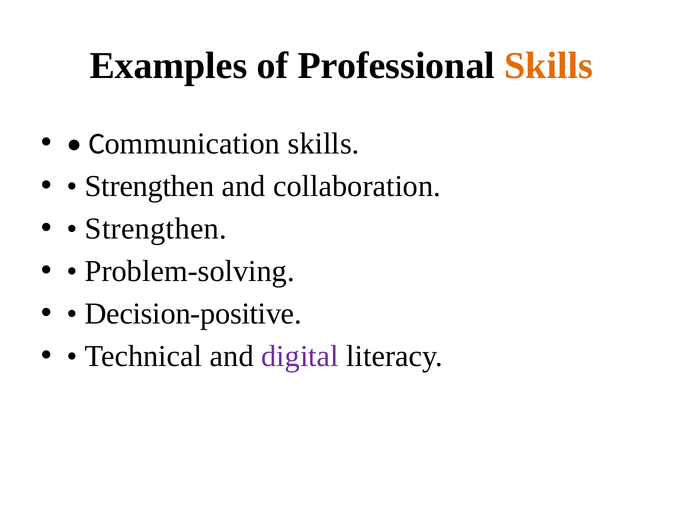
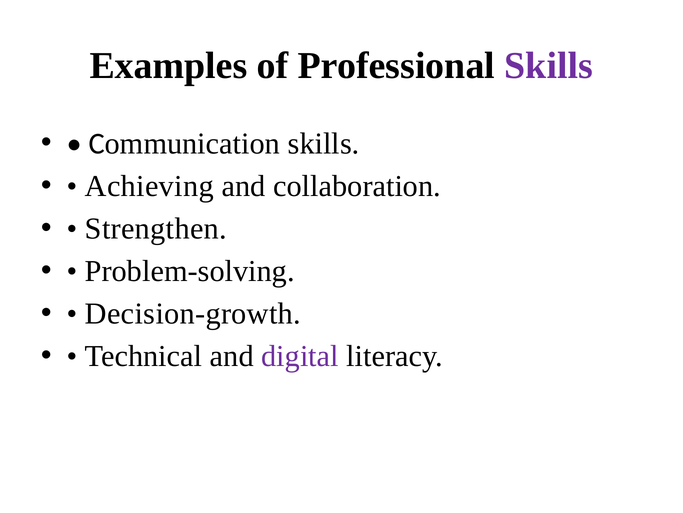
Skills at (549, 66) colour: orange -> purple
Strengthen at (150, 186): Strengthen -> Achieving
Decision-positive: Decision-positive -> Decision-growth
